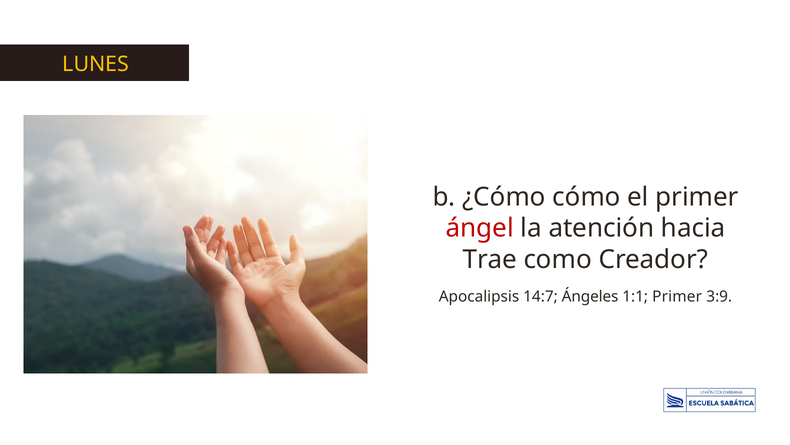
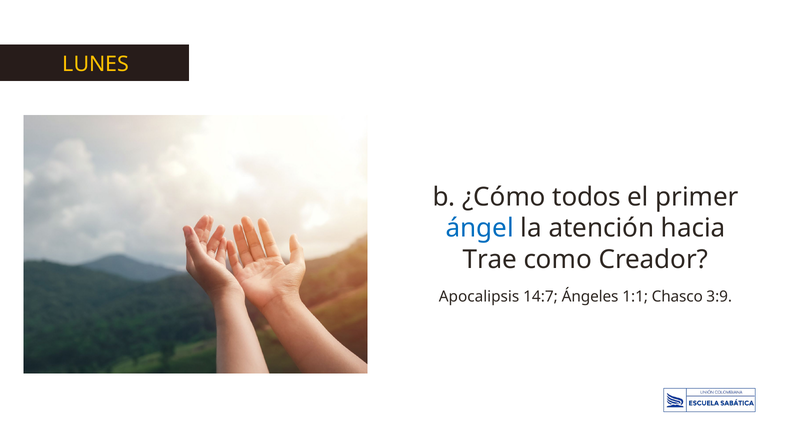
cómo: cómo -> todos
ángel colour: red -> blue
1:1 Primer: Primer -> Chasco
